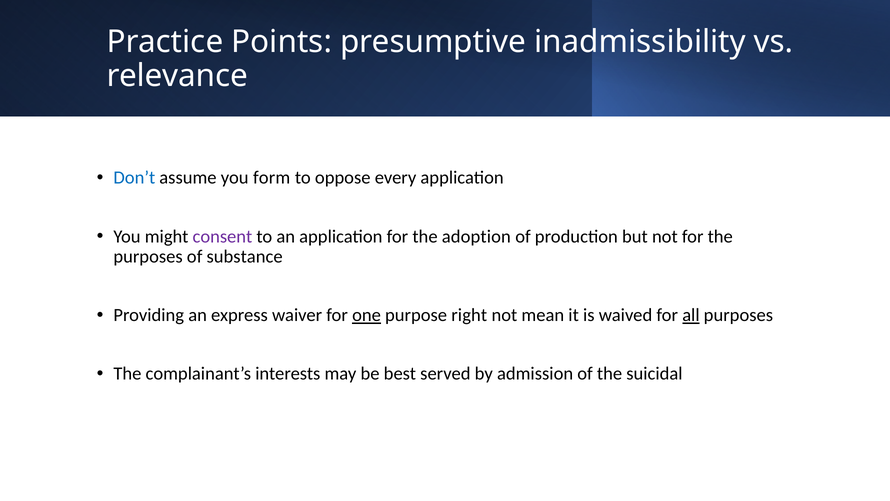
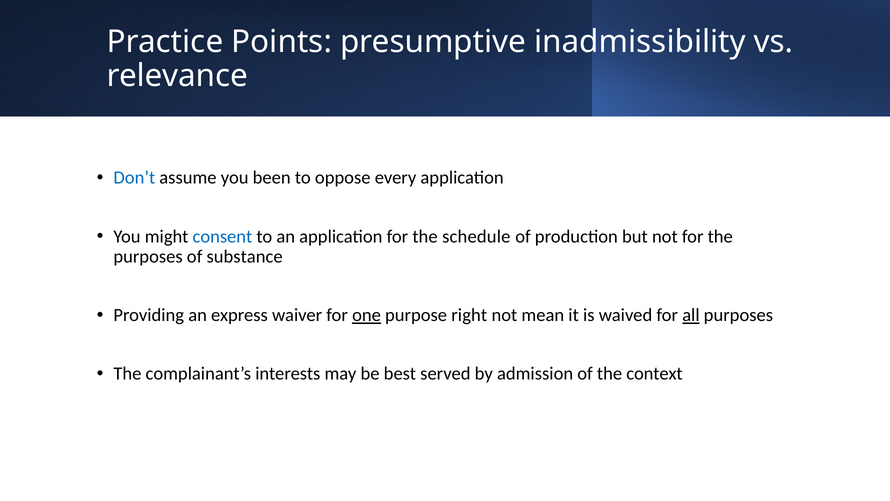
form: form -> been
consent colour: purple -> blue
adoption: adoption -> schedule
suicidal: suicidal -> context
